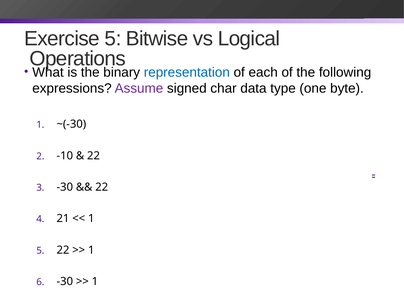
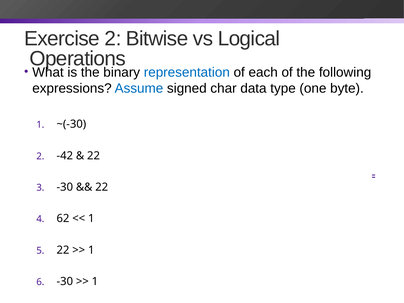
Exercise 5: 5 -> 2
Assume colour: purple -> blue
-10: -10 -> -42
21: 21 -> 62
